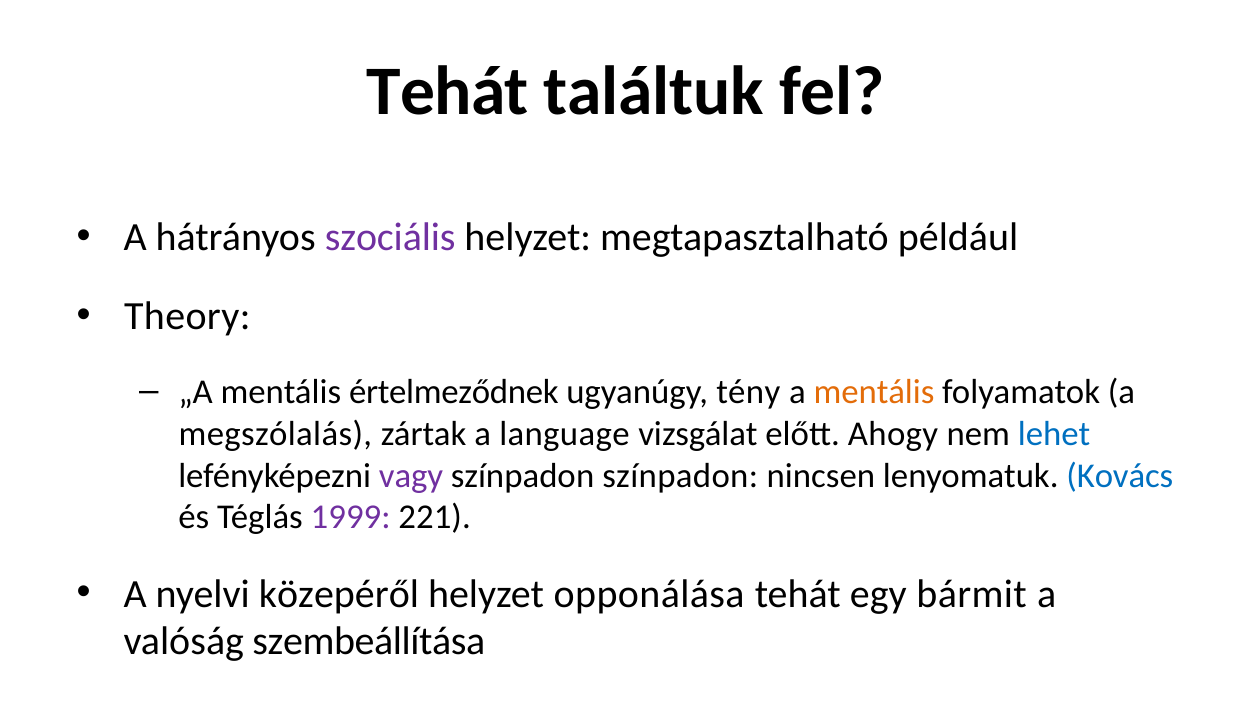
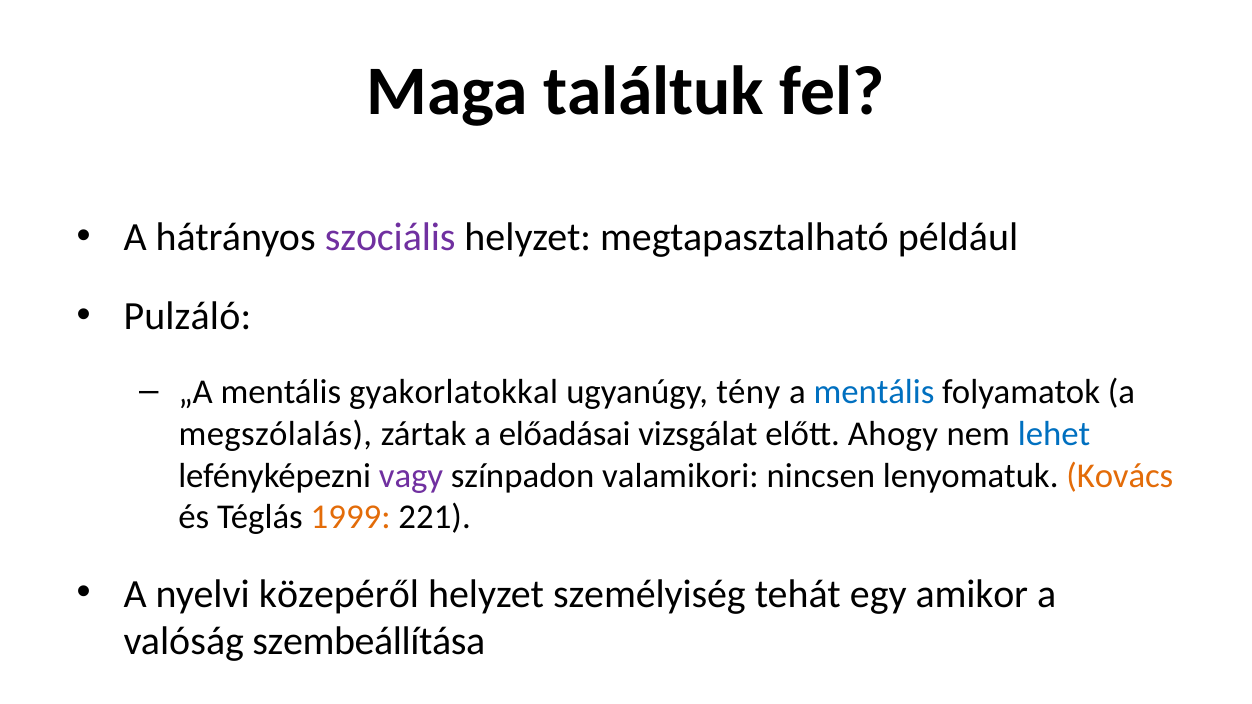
Tehát at (448, 92): Tehát -> Maga
Theory: Theory -> Pulzáló
értelmeződnek: értelmeződnek -> gyakorlatokkal
mentális at (874, 392) colour: orange -> blue
language: language -> előadásai
színpadon színpadon: színpadon -> valamikori
Kovács colour: blue -> orange
1999 colour: purple -> orange
opponálása: opponálása -> személyiség
bármit: bármit -> amikor
